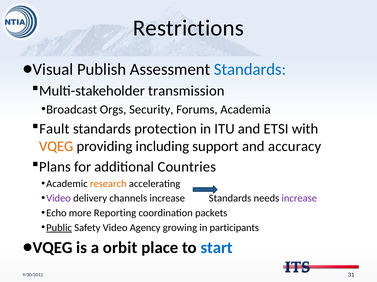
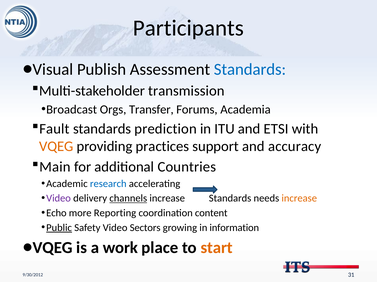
Restrictions: Restrictions -> Participants
Security: Security -> Transfer
protection: protection -> prediction
including: including -> practices
Plans: Plans -> Main
research colour: orange -> blue
channels underline: none -> present
increase at (299, 199) colour: purple -> orange
packets: packets -> content
Agency: Agency -> Sectors
participants: participants -> information
orbit: orbit -> work
start colour: blue -> orange
